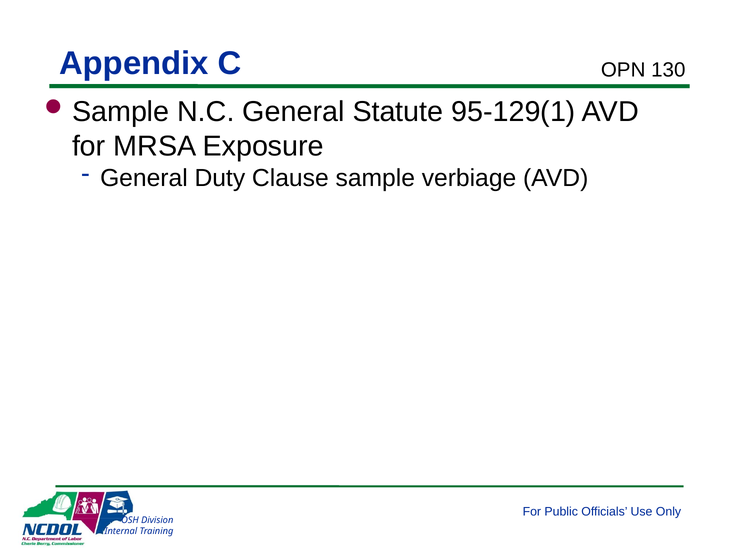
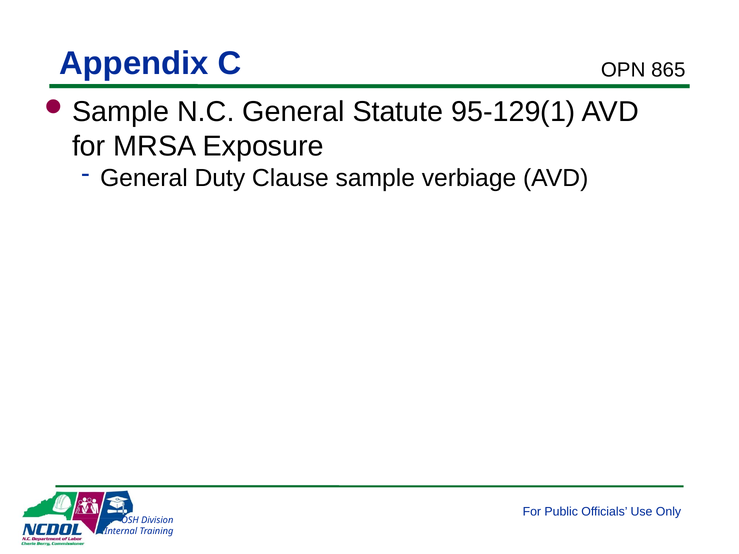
130: 130 -> 865
